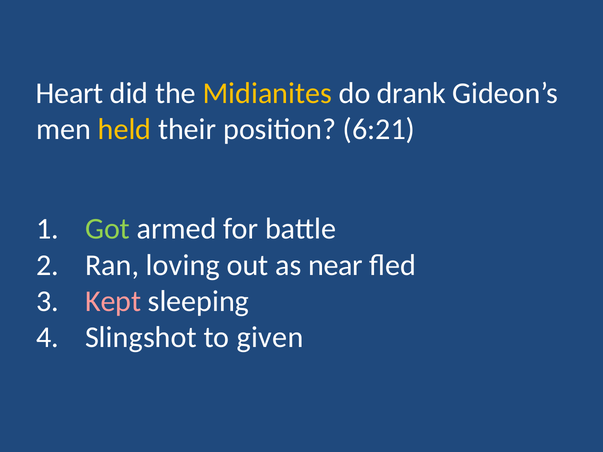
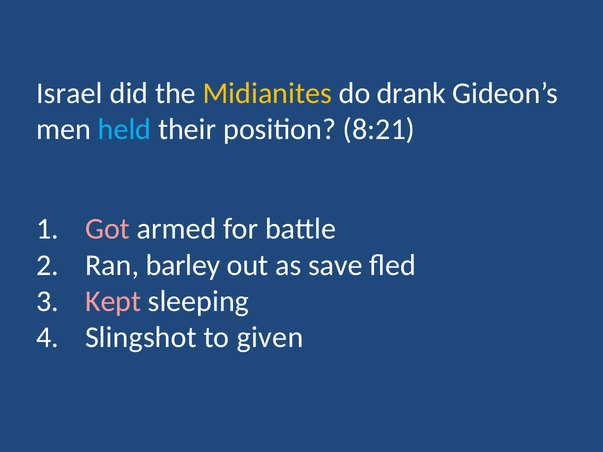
Heart: Heart -> Israel
held colour: yellow -> light blue
6:21: 6:21 -> 8:21
Got colour: light green -> pink
loving: loving -> barley
near: near -> save
